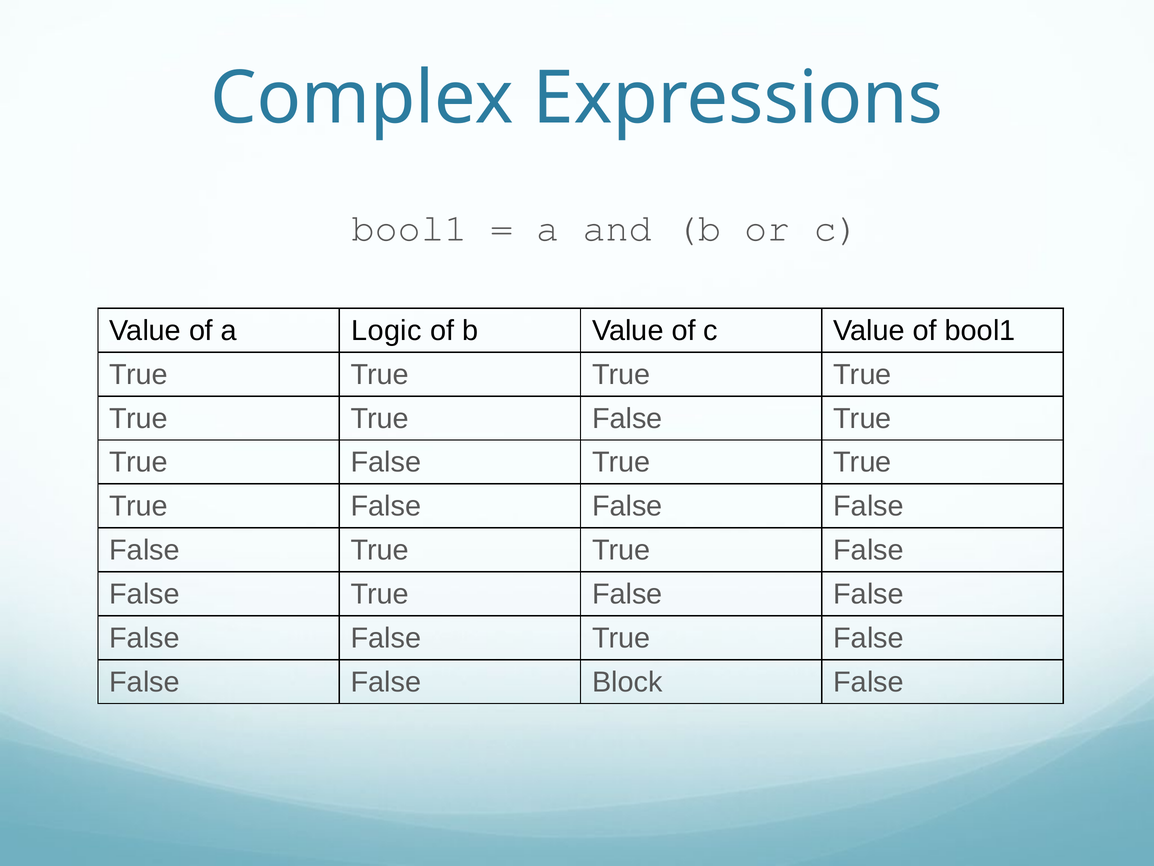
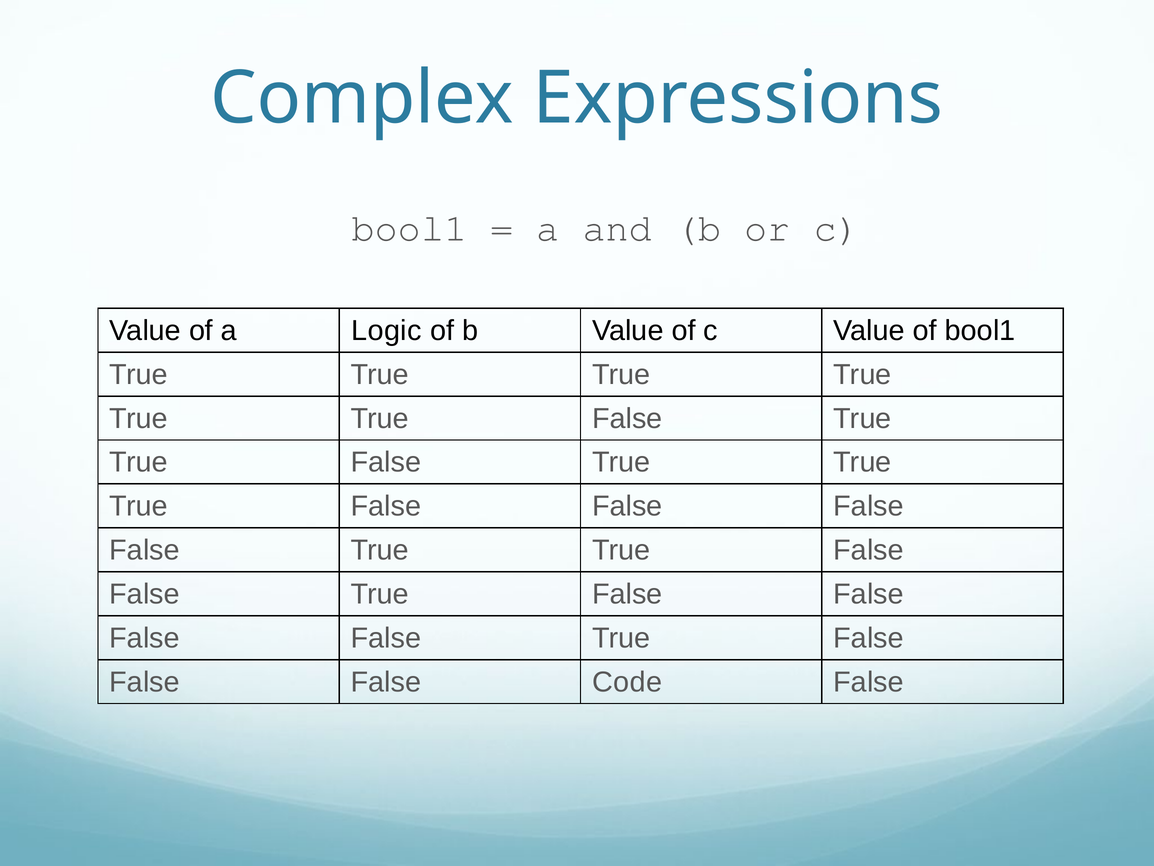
Block: Block -> Code
